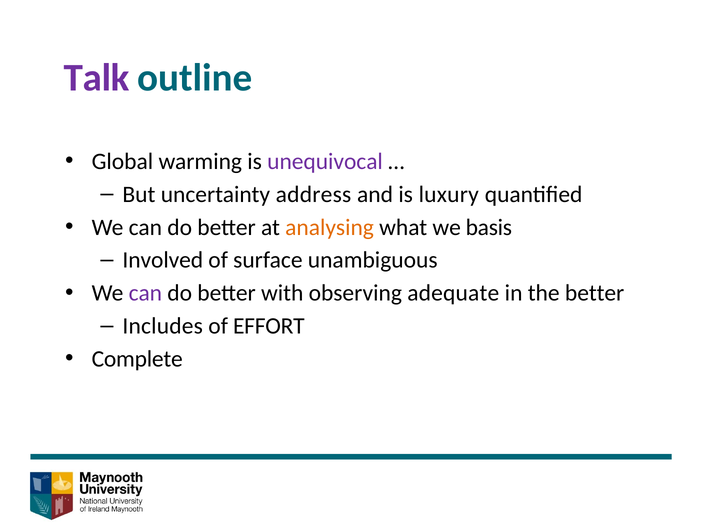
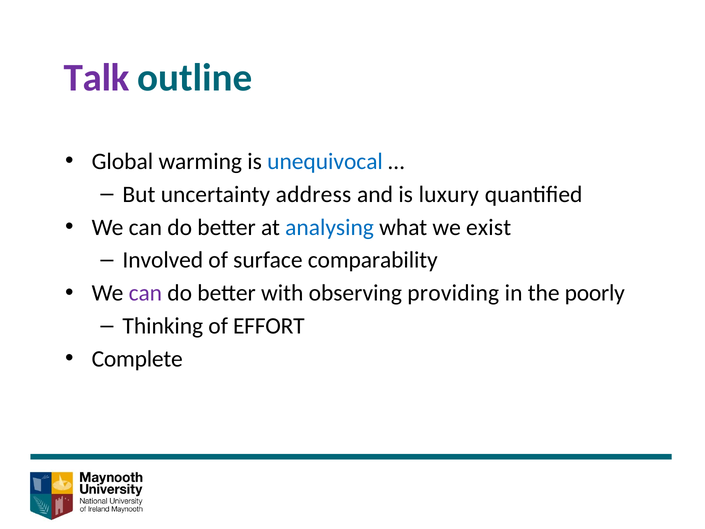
unequivocal colour: purple -> blue
analysing colour: orange -> blue
basis: basis -> exist
unambiguous: unambiguous -> comparability
adequate: adequate -> providing
the better: better -> poorly
Includes: Includes -> Thinking
